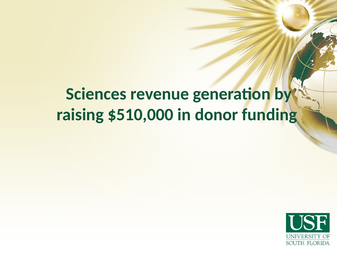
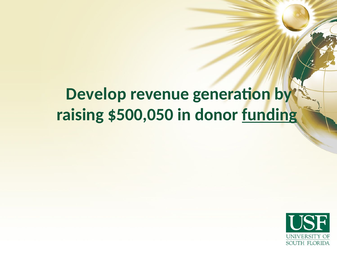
Sciences: Sciences -> Develop
$510,000: $510,000 -> $500,050
funding underline: none -> present
